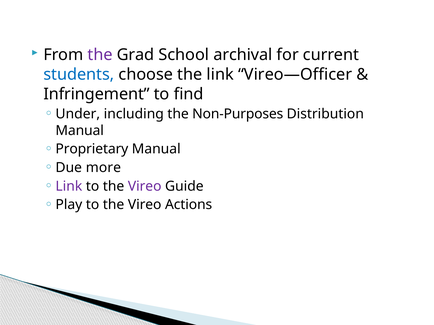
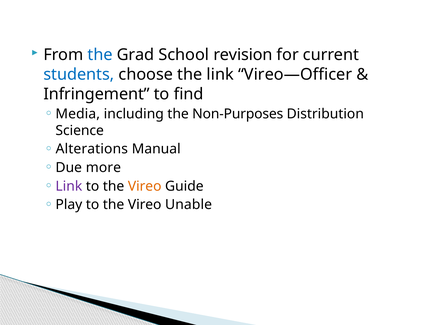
the at (100, 55) colour: purple -> blue
archival: archival -> revision
Under: Under -> Media
Manual at (80, 131): Manual -> Science
Proprietary: Proprietary -> Alterations
Vireo at (145, 186) colour: purple -> orange
Actions: Actions -> Unable
